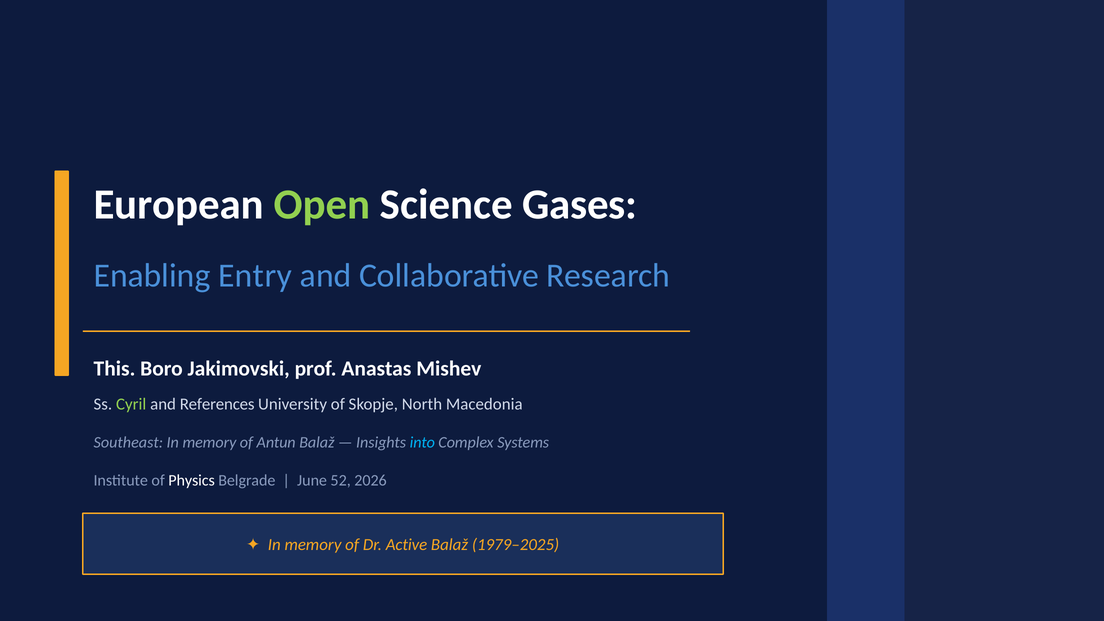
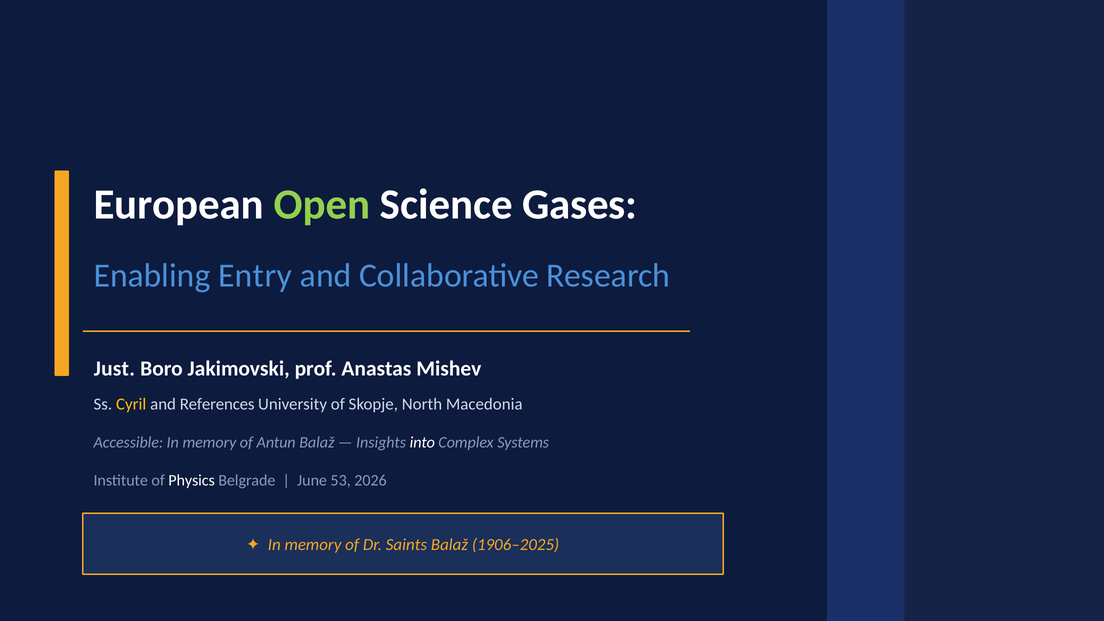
This: This -> Just
Cyril colour: light green -> yellow
Southeast: Southeast -> Accessible
into colour: light blue -> white
52: 52 -> 53
Active: Active -> Saints
1979–2025: 1979–2025 -> 1906–2025
